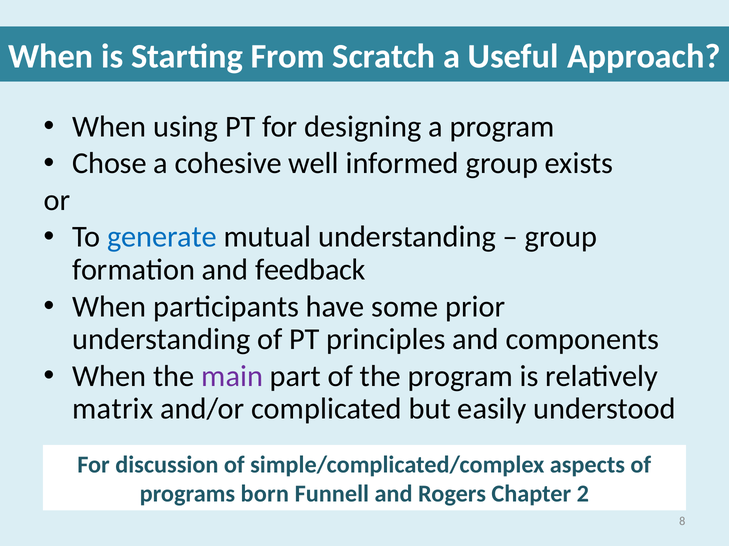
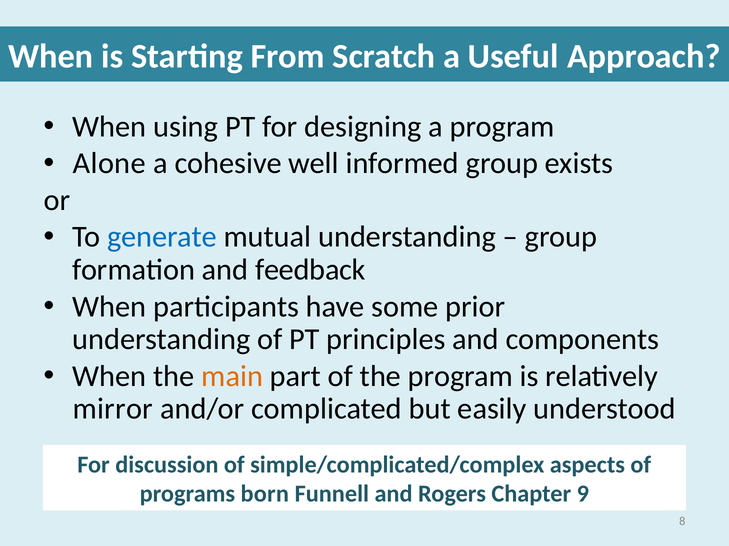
Chose: Chose -> Alone
main colour: purple -> orange
matrix: matrix -> mirror
2: 2 -> 9
